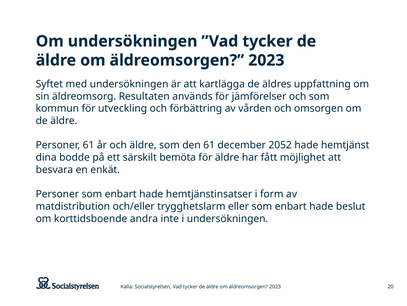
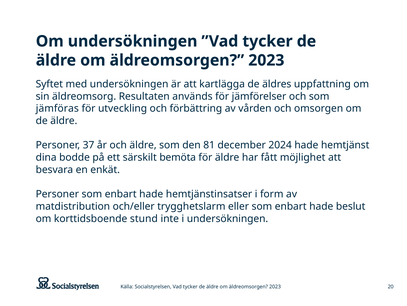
kommun: kommun -> jämföras
Personer 61: 61 -> 37
den 61: 61 -> 81
2052: 2052 -> 2024
andra: andra -> stund
